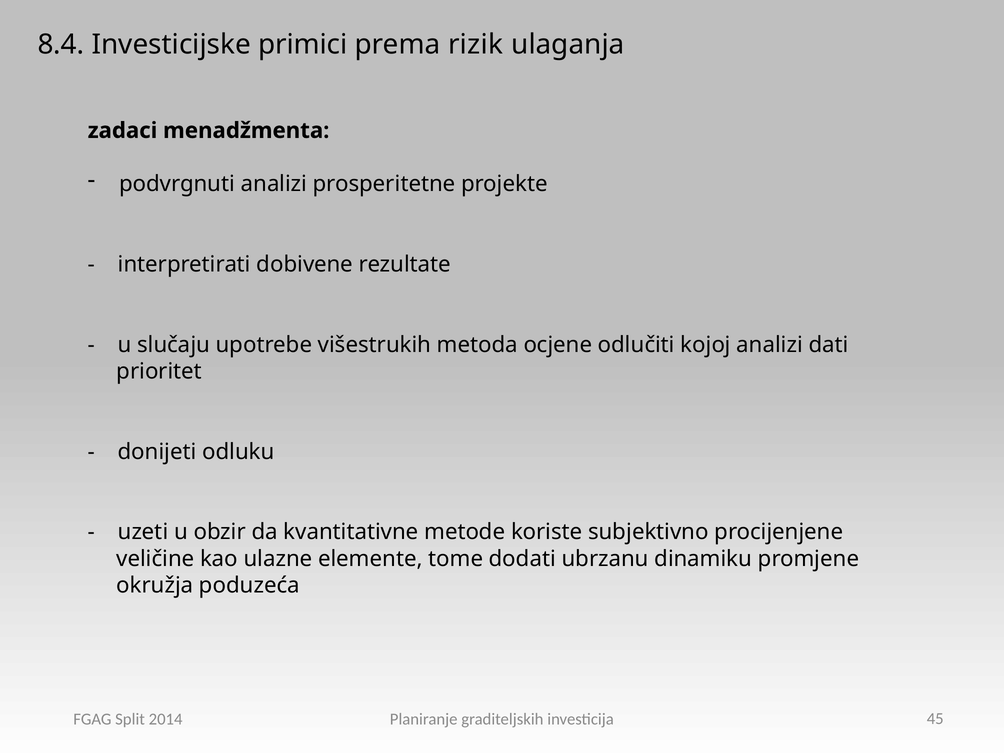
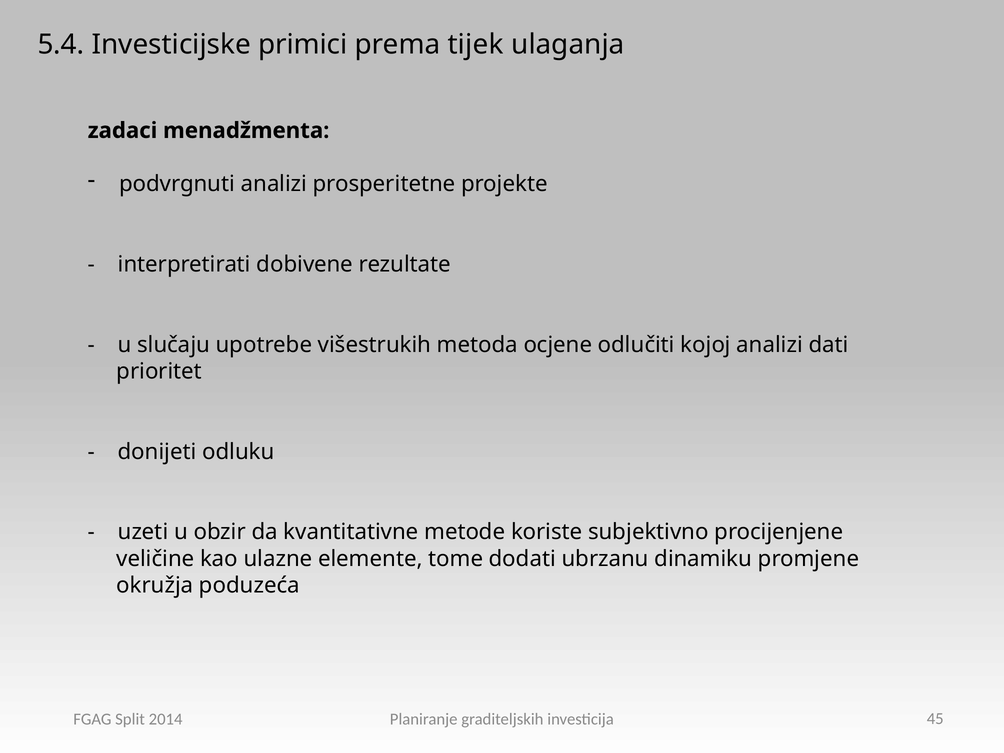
8.4: 8.4 -> 5.4
rizik: rizik -> tijek
